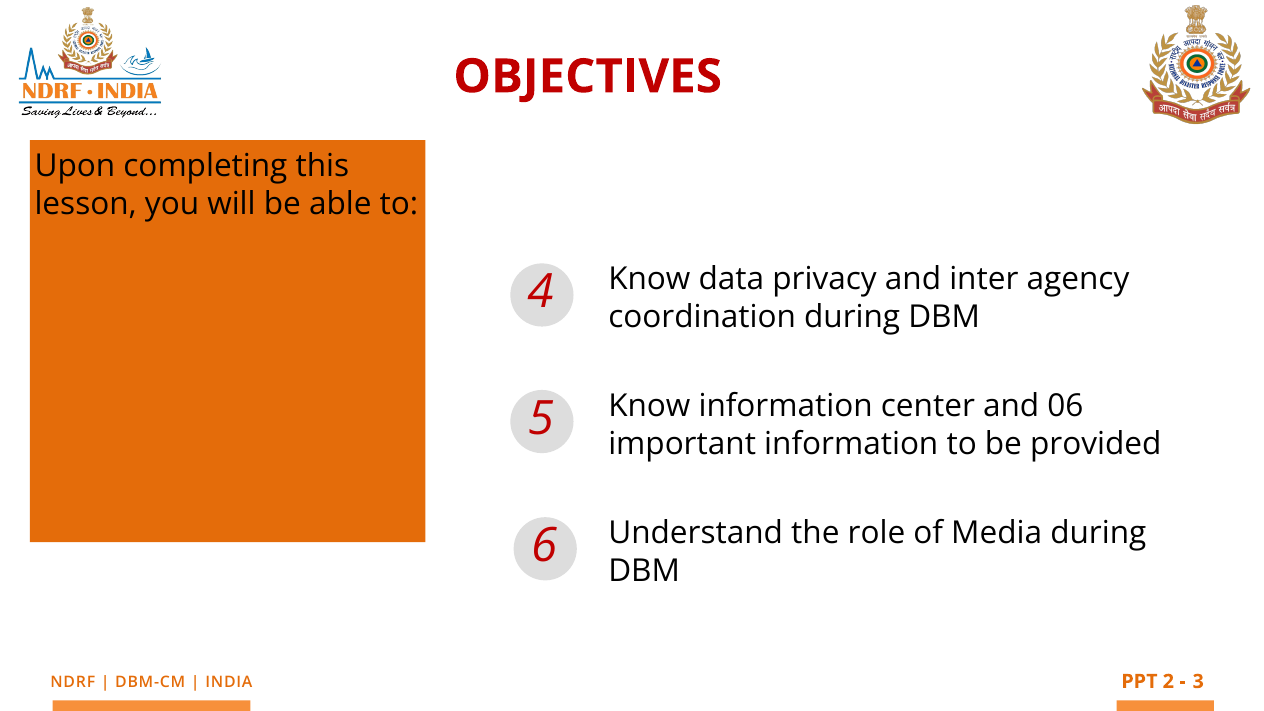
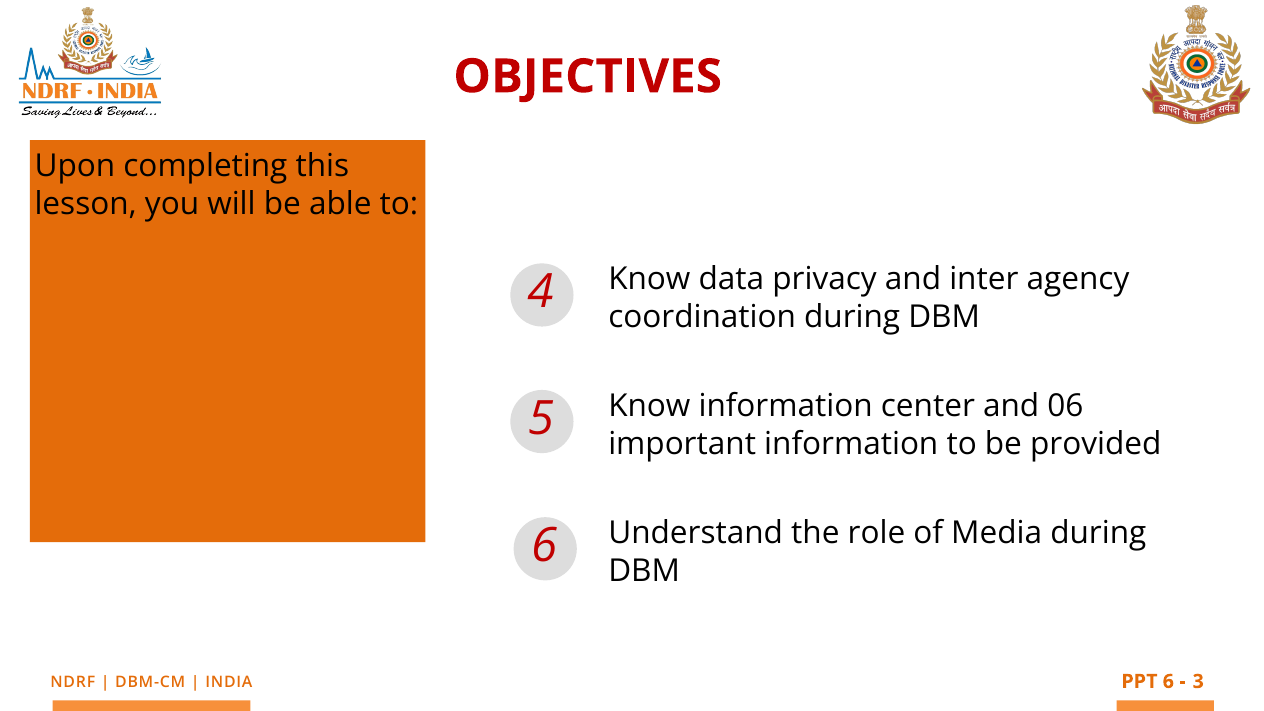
2 at (1168, 681): 2 -> 6
